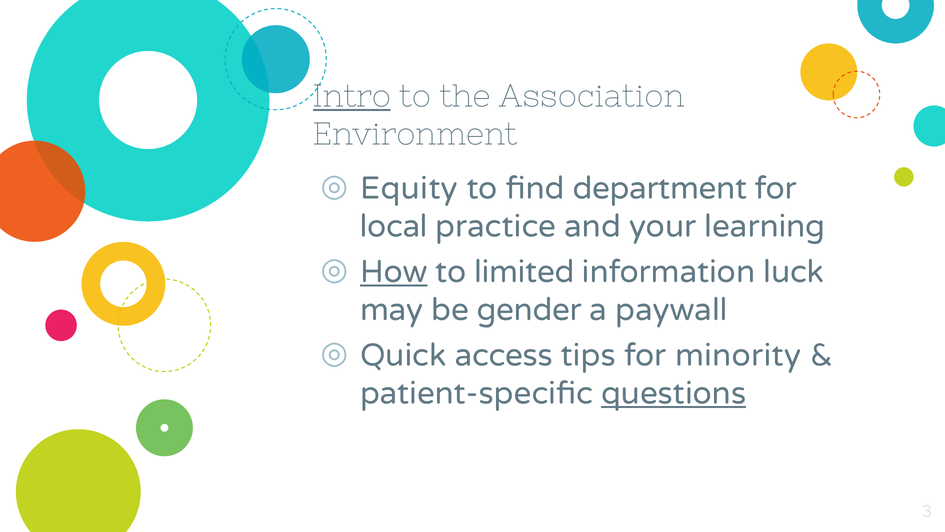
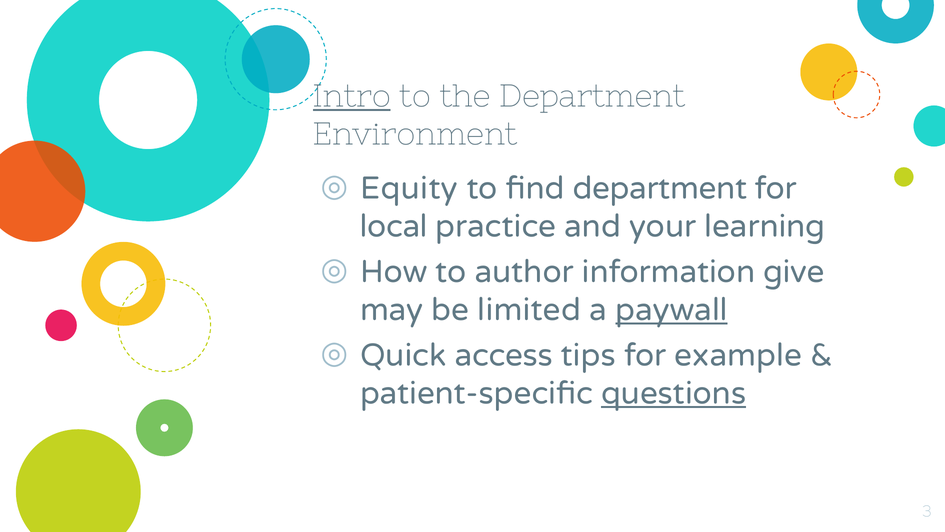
the Association: Association -> Department
How underline: present -> none
limited: limited -> author
luck: luck -> give
gender: gender -> limited
paywall underline: none -> present
minority: minority -> example
